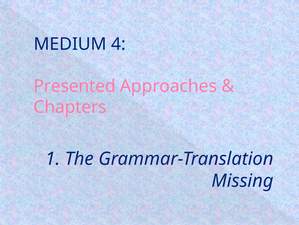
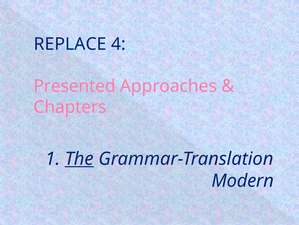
MEDIUM: MEDIUM -> REPLACE
The underline: none -> present
Missing: Missing -> Modern
